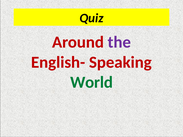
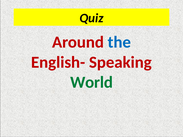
the colour: purple -> blue
